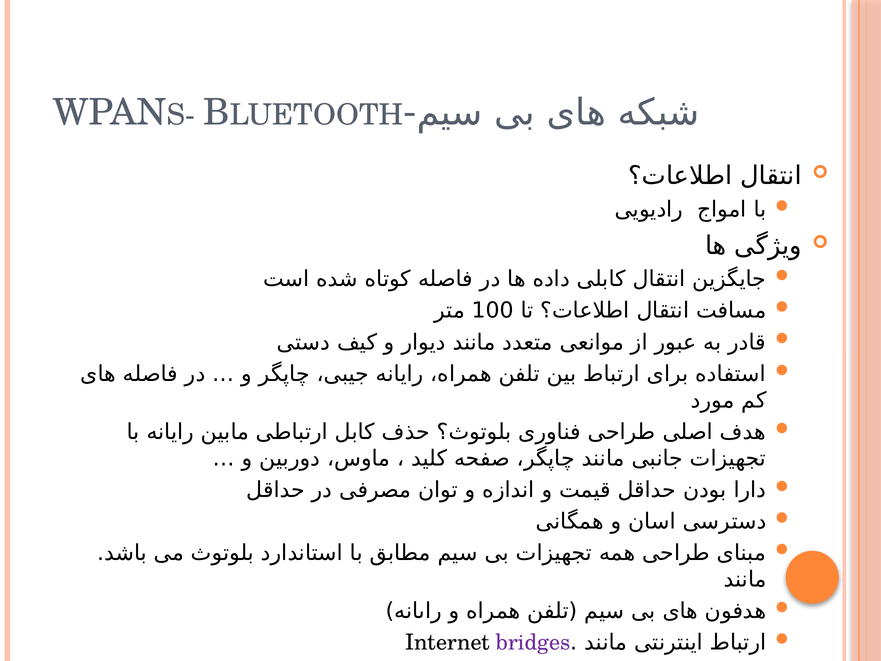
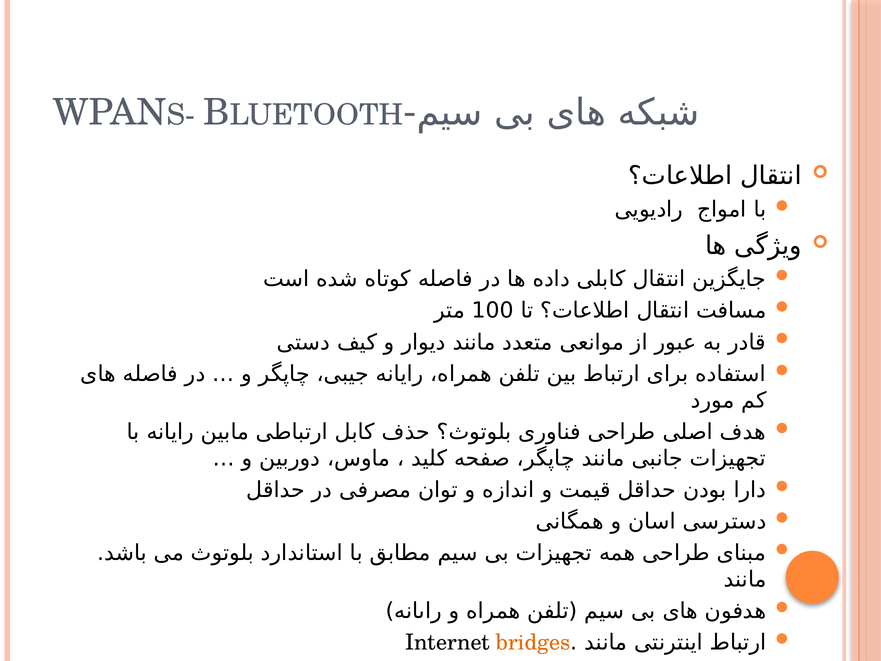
bridges colour: purple -> orange
